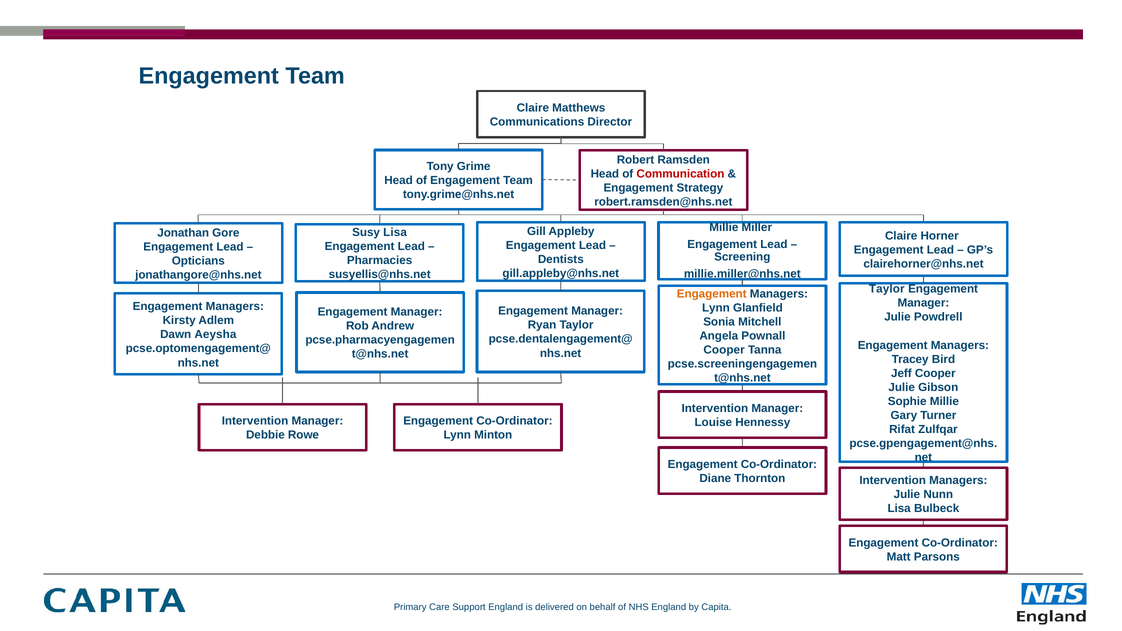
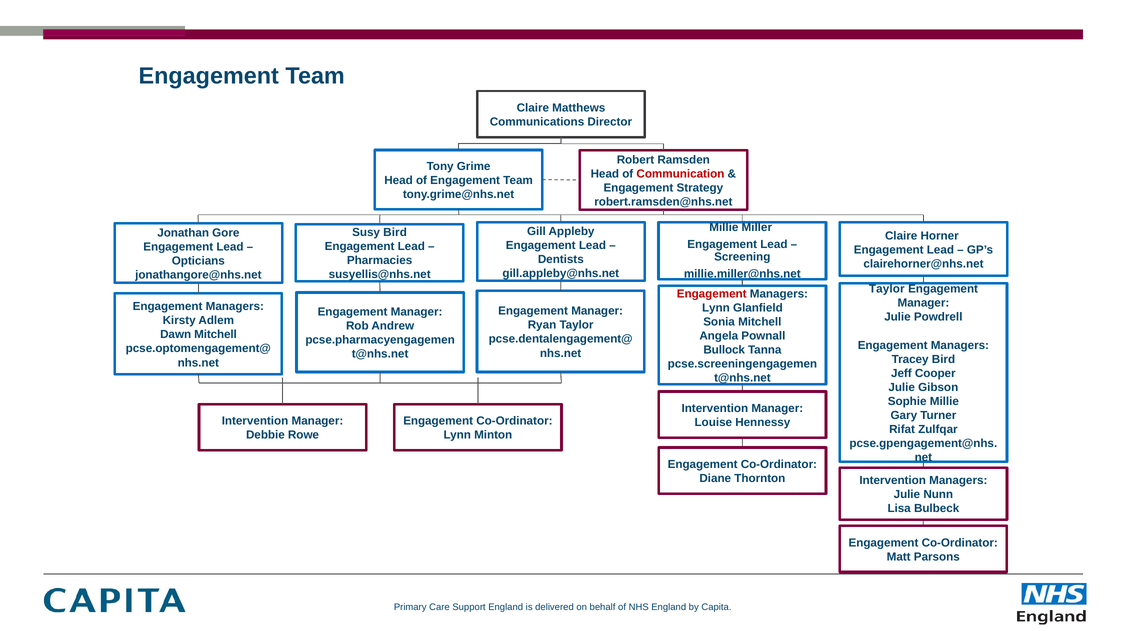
Susy Lisa: Lisa -> Bird
Engagement at (712, 294) colour: orange -> red
Dawn Aeysha: Aeysha -> Mitchell
Cooper at (724, 350): Cooper -> Bullock
